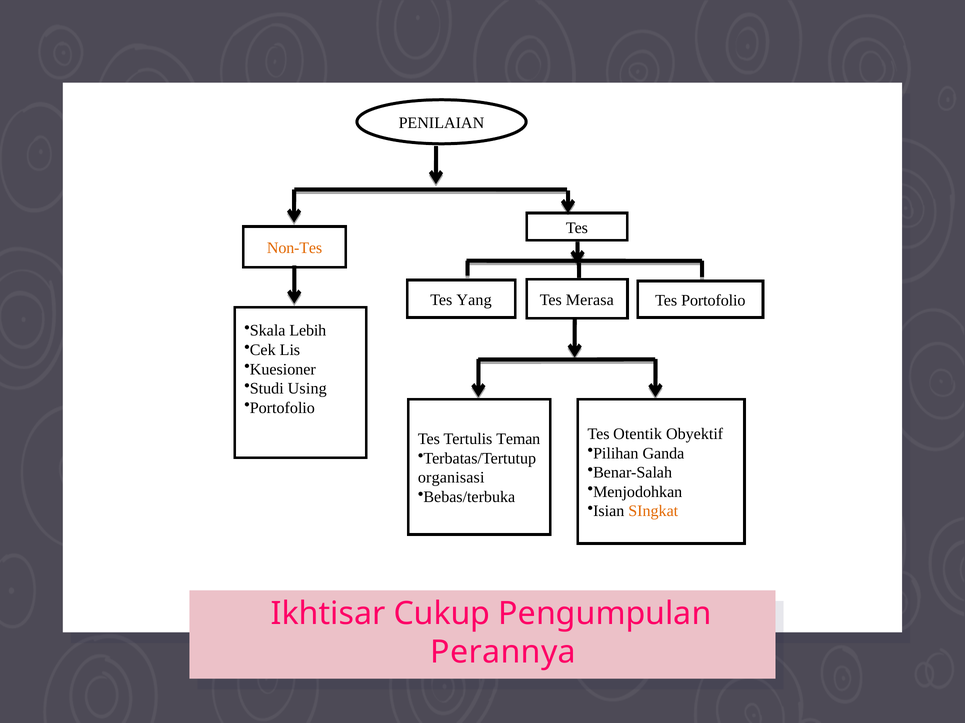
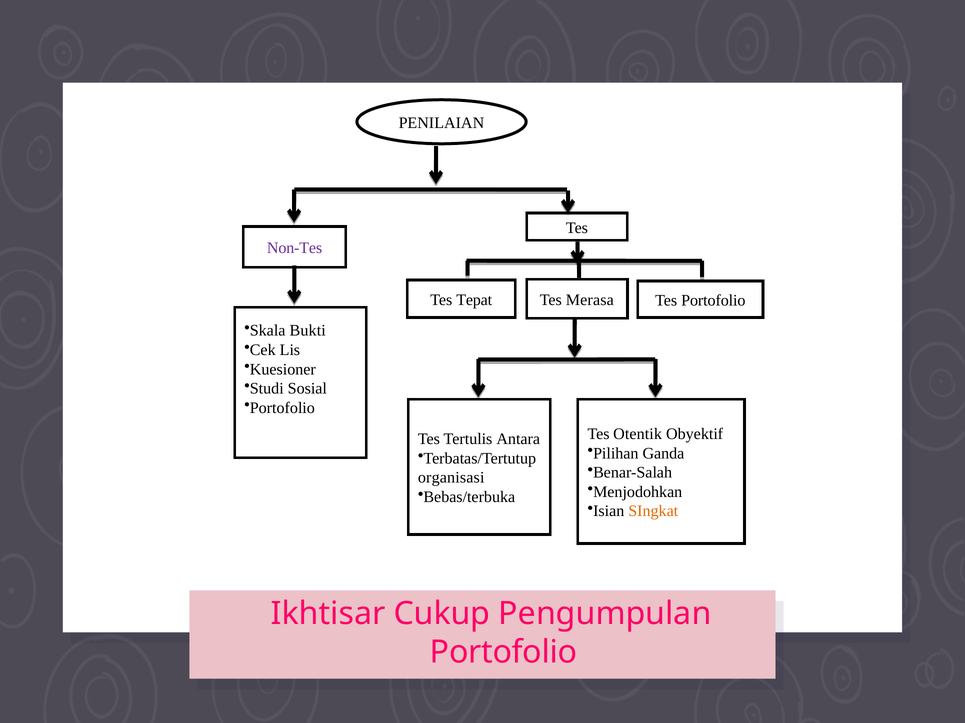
Non-Tes colour: orange -> purple
Yang: Yang -> Tepat
Lebih: Lebih -> Bukti
Using: Using -> Sosial
Teman: Teman -> Antara
Perannya at (503, 653): Perannya -> Portofolio
